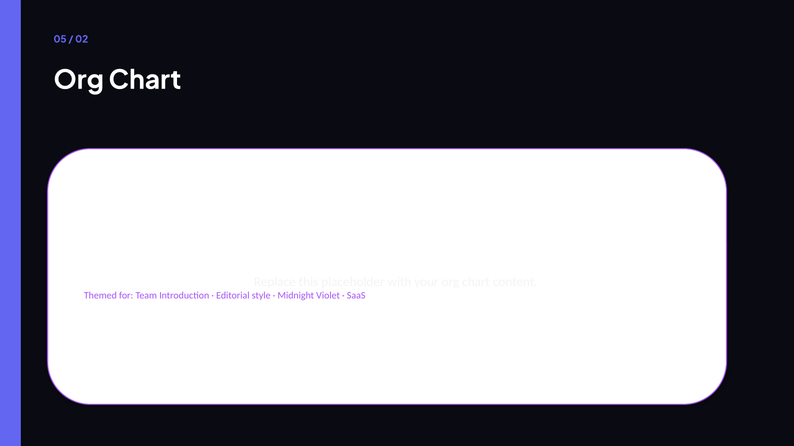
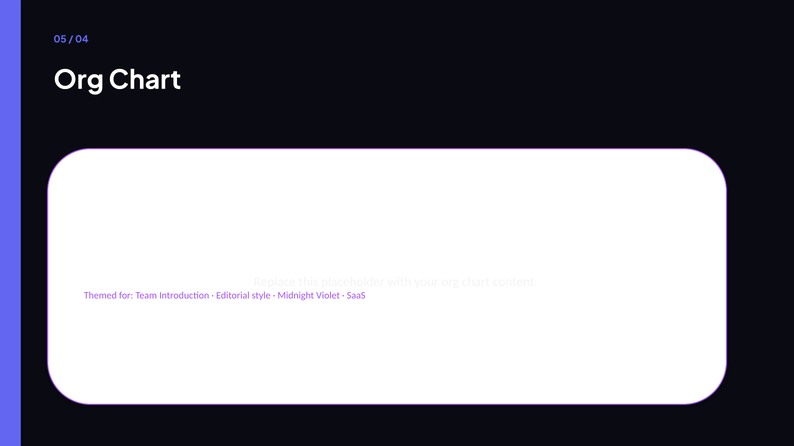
02: 02 -> 04
